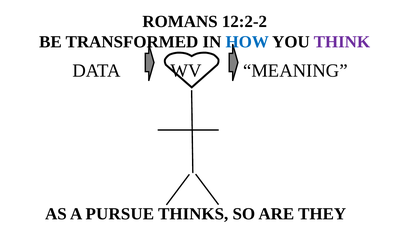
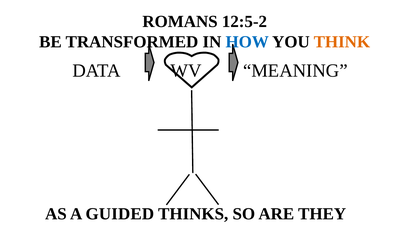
12:2-2: 12:2-2 -> 12:5-2
THINK colour: purple -> orange
PURSUE: PURSUE -> GUIDED
